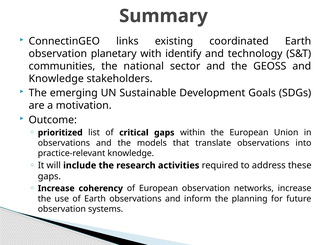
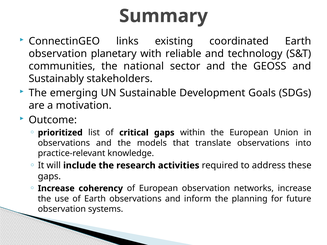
identify: identify -> reliable
Knowledge at (56, 79): Knowledge -> Sustainably
